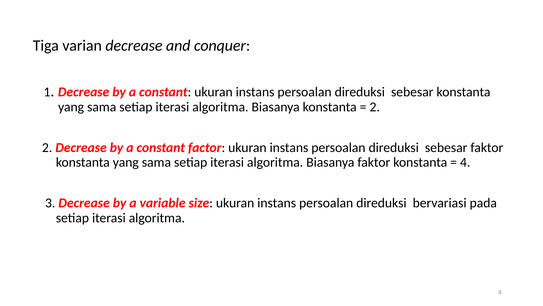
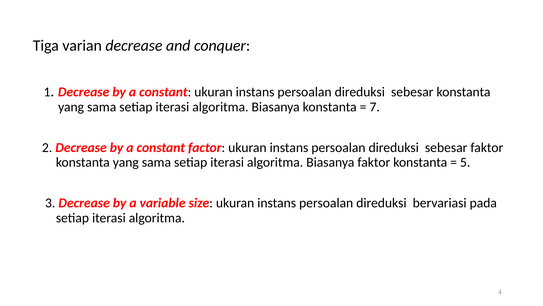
2 at (375, 107): 2 -> 7
4 at (465, 162): 4 -> 5
